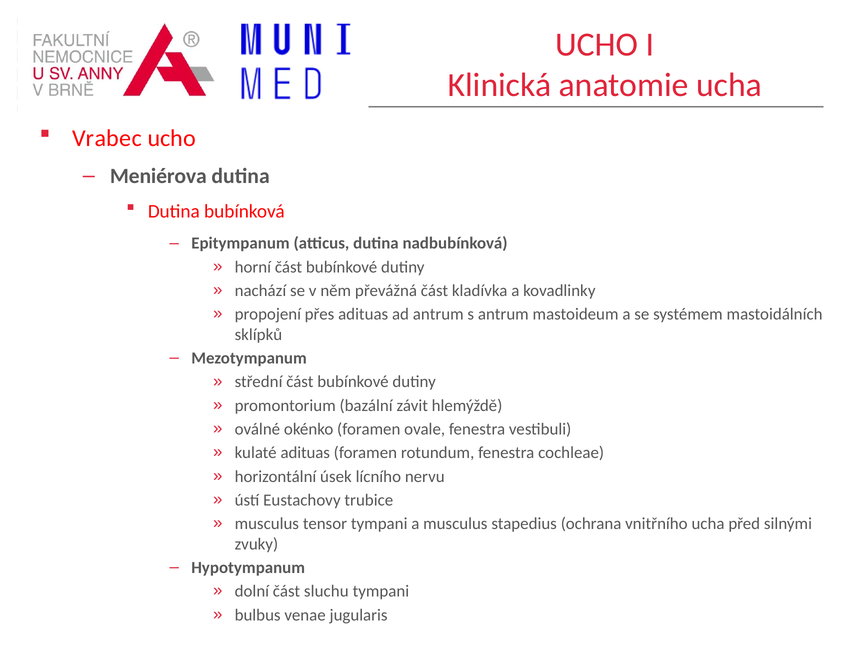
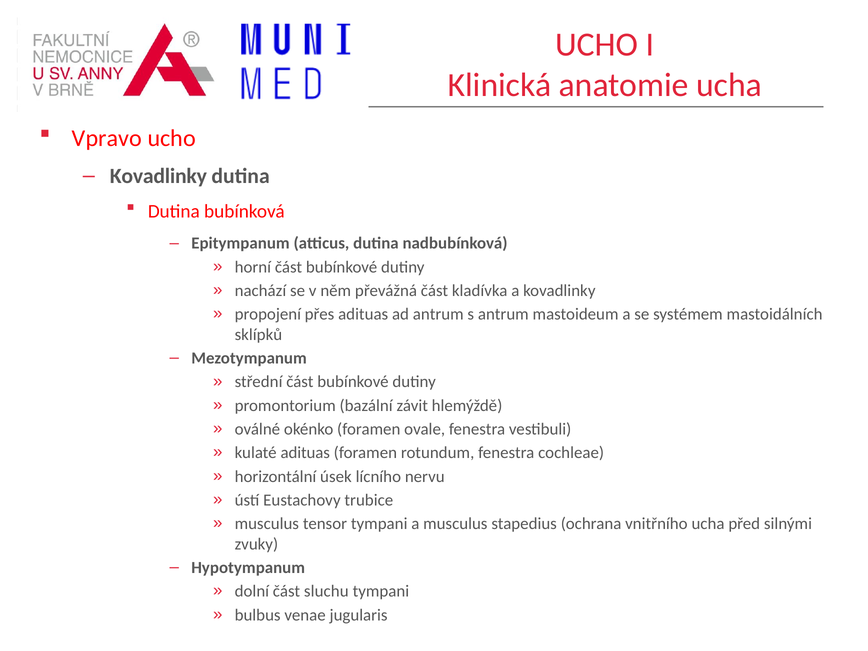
Vrabec: Vrabec -> Vpravo
Meniérova at (158, 176): Meniérova -> Kovadlinky
